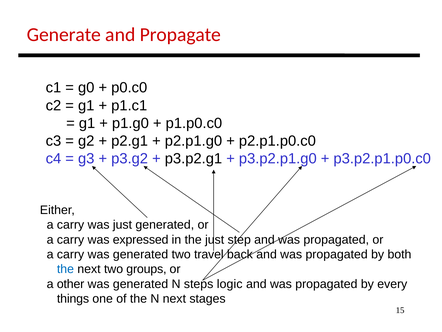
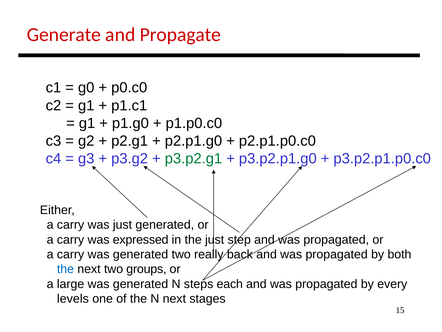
p3.p2.g1 colour: black -> green
travel: travel -> really
other: other -> large
logic: logic -> each
things: things -> levels
